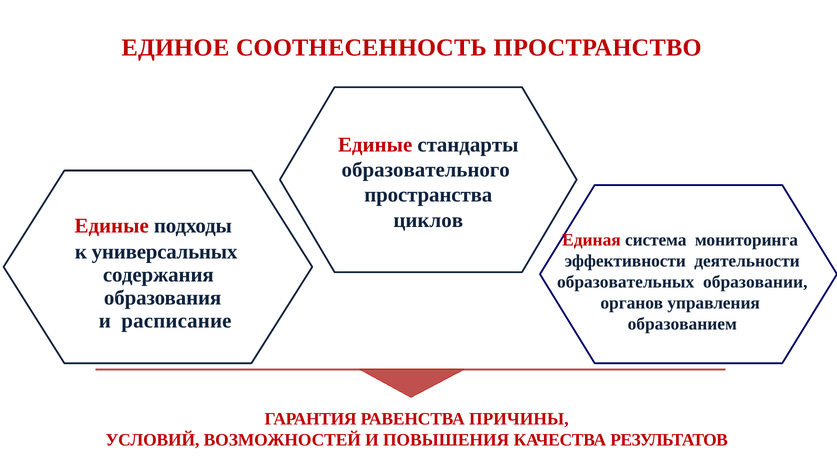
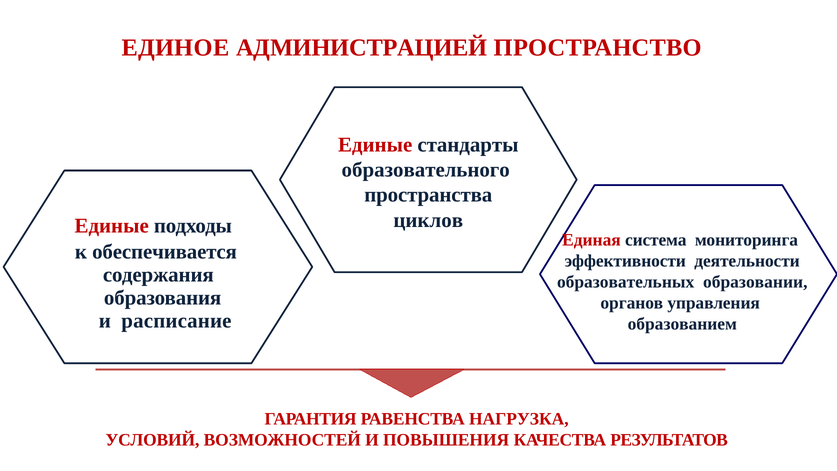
СООТНЕСЕННОСТЬ: СООТНЕСЕННОСТЬ -> АДМИНИСТРАЦИЕЙ
универсальных: универсальных -> обеспечивается
ПРИЧИНЫ: ПРИЧИНЫ -> НАГРУЗКА
